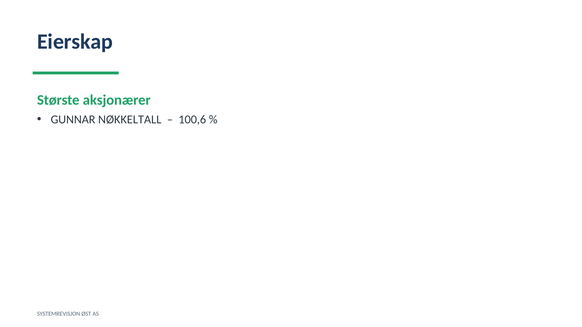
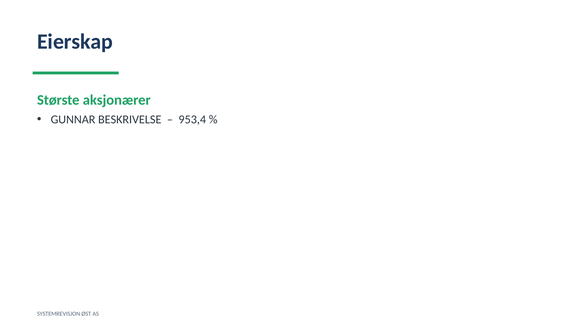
NØKKELTALL: NØKKELTALL -> BESKRIVELSE
100,6: 100,6 -> 953,4
